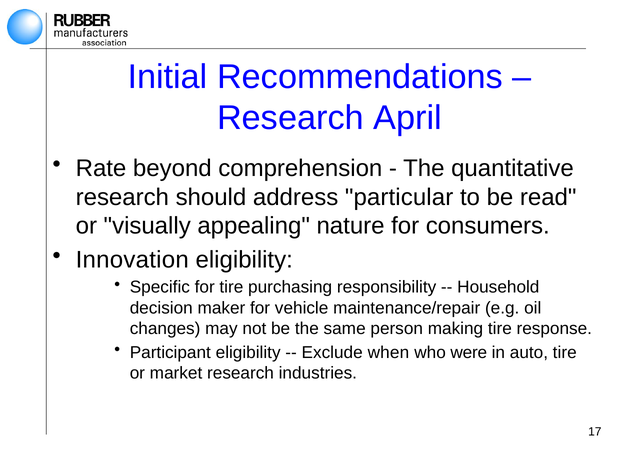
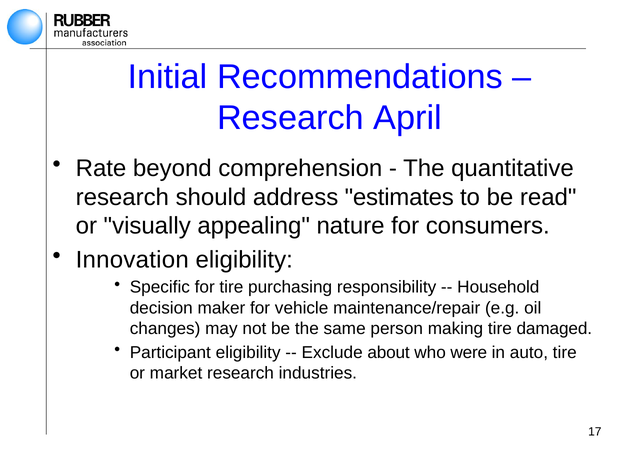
particular: particular -> estimates
response: response -> damaged
when: when -> about
